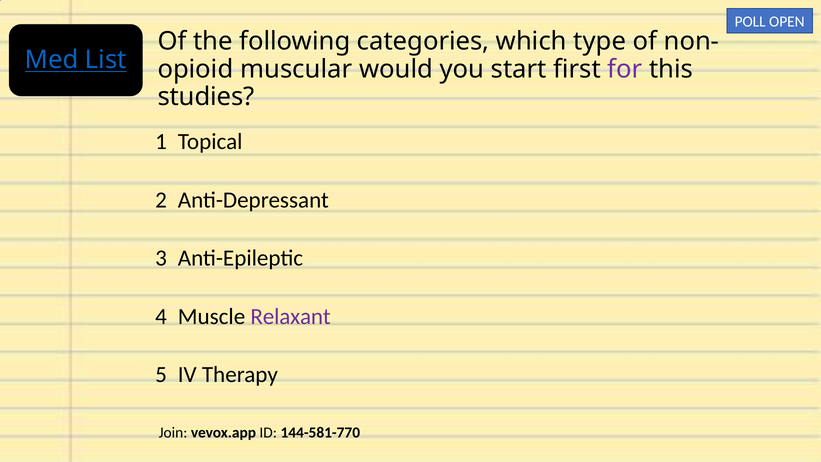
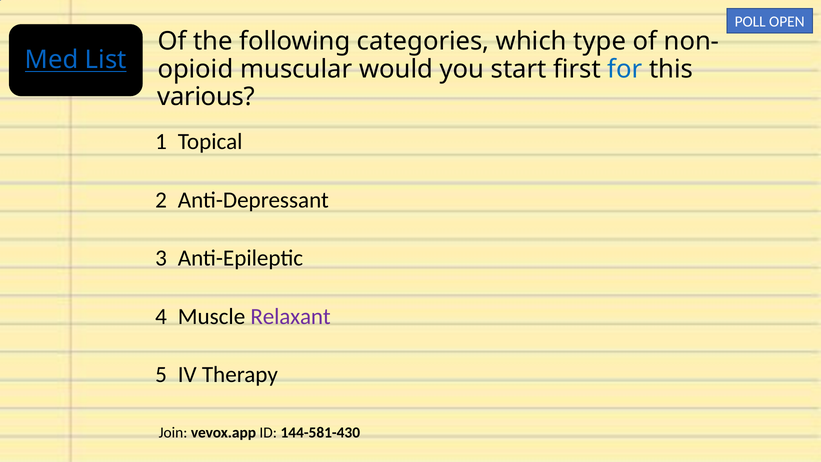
for colour: purple -> blue
studies: studies -> various
144-581-770: 144-581-770 -> 144-581-430
